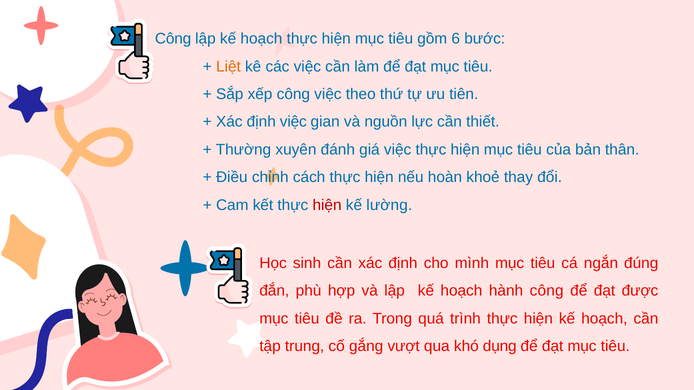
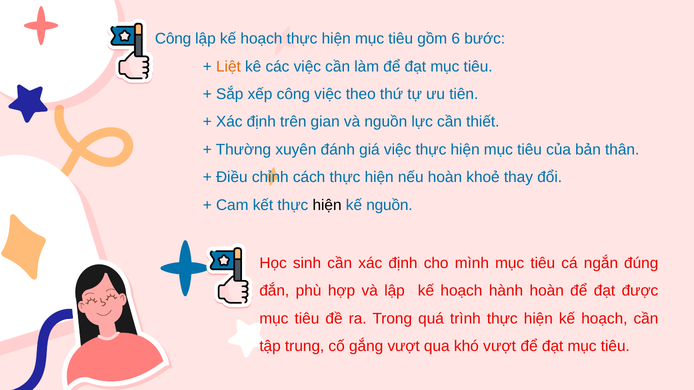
định việc: việc -> trên
hiện at (327, 205) colour: red -> black
kế lường: lường -> nguồn
hành công: công -> hoàn
khó dụng: dụng -> vượt
